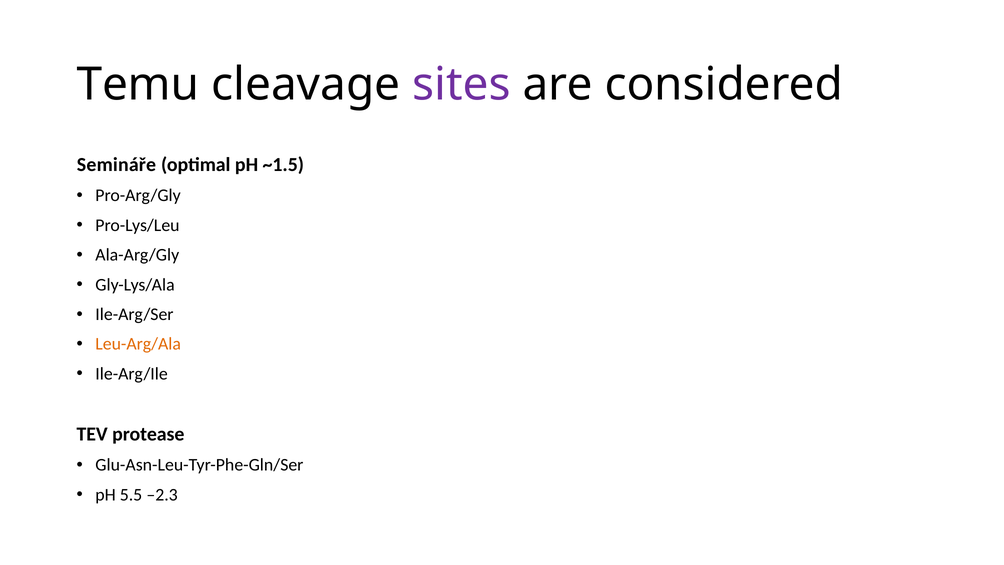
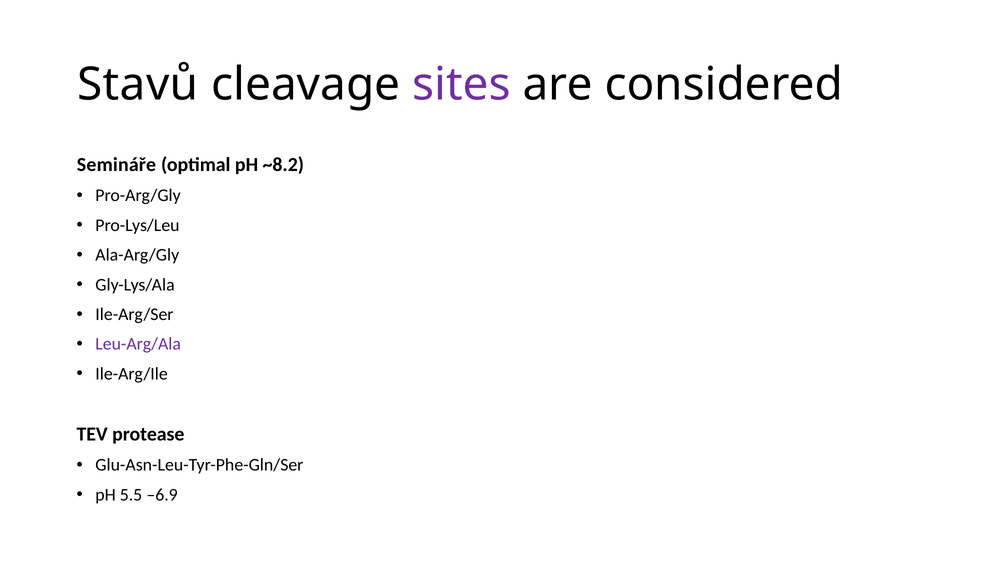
Temu: Temu -> Stavů
~1.5: ~1.5 -> ~8.2
Leu-Arg/Ala colour: orange -> purple
–2.3: –2.3 -> –6.9
